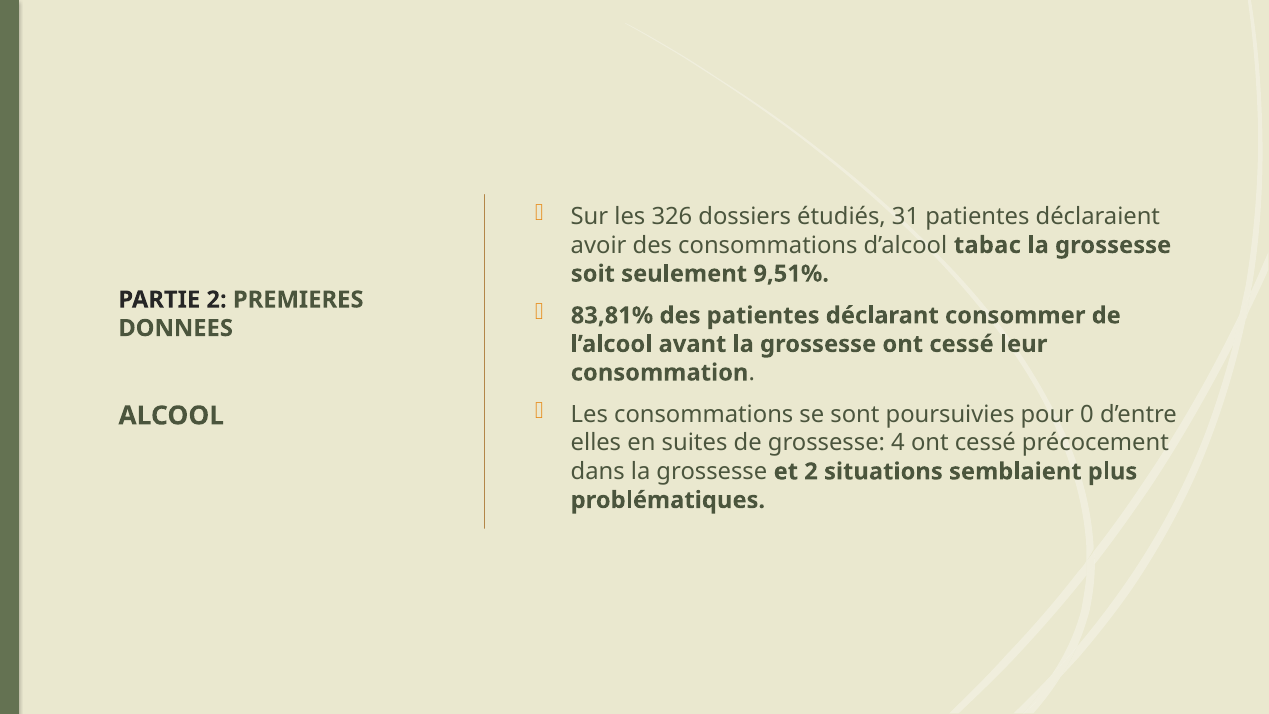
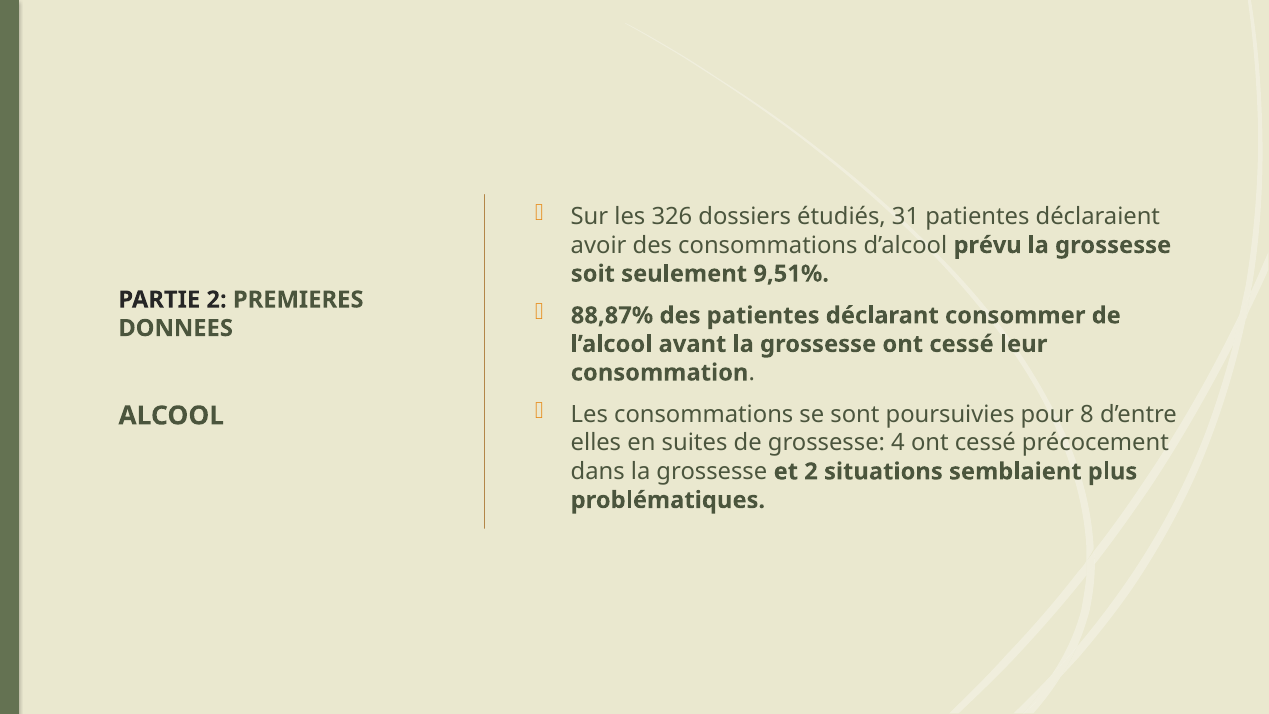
tabac: tabac -> prévu
83,81%: 83,81% -> 88,87%
0: 0 -> 8
